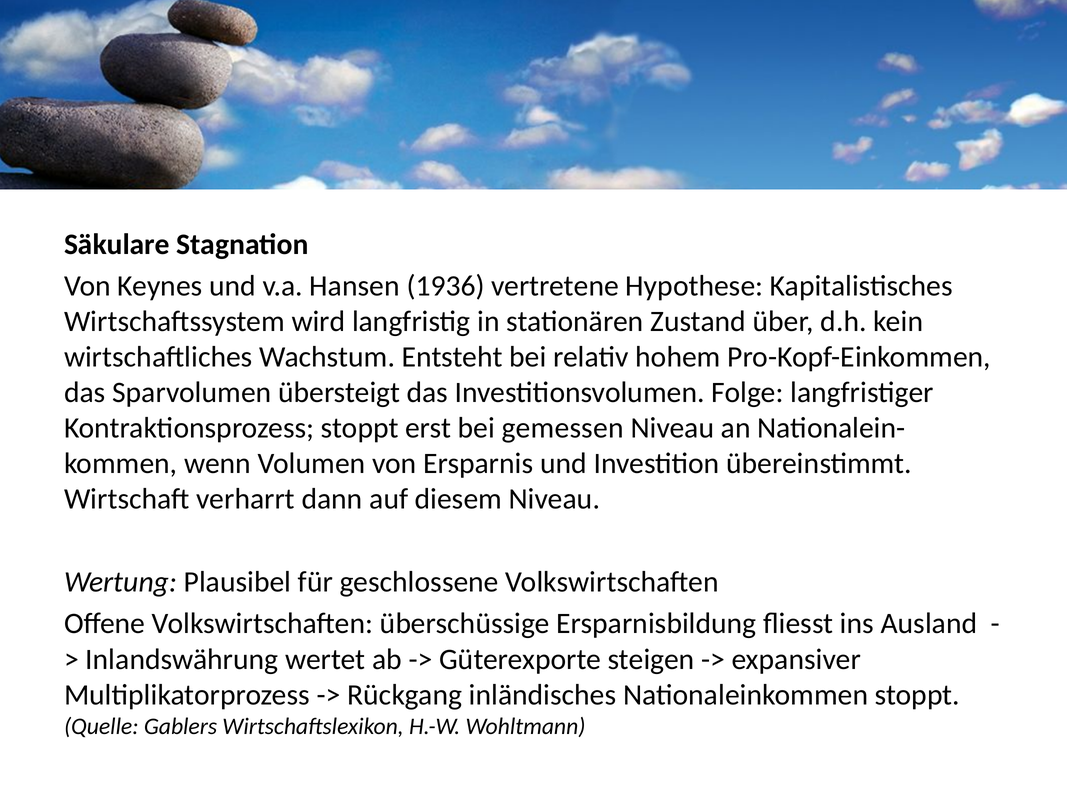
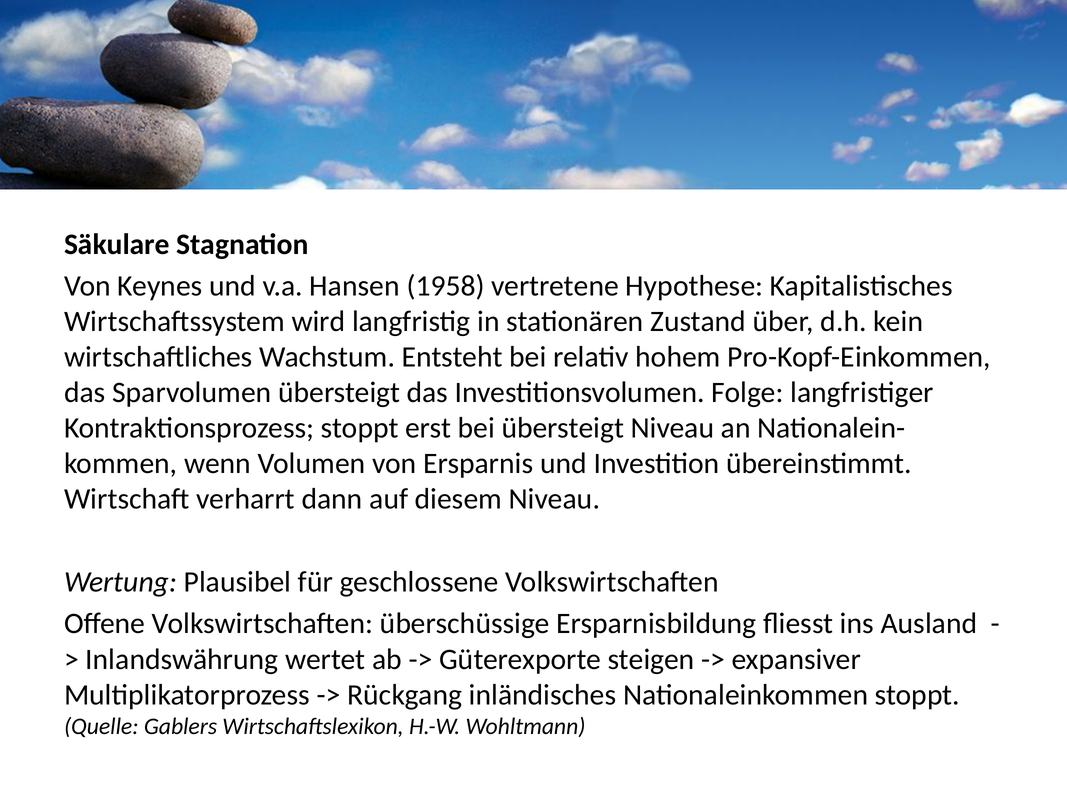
1936: 1936 -> 1958
bei gemessen: gemessen -> übersteigt
